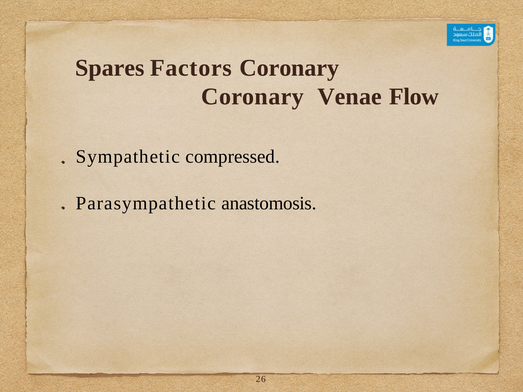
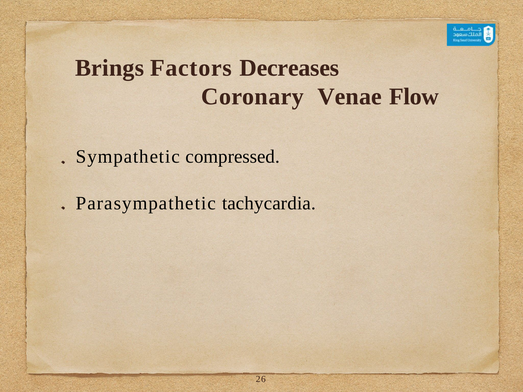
Spares: Spares -> Brings
Factors Coronary: Coronary -> Decreases
anastomosis: anastomosis -> tachycardia
